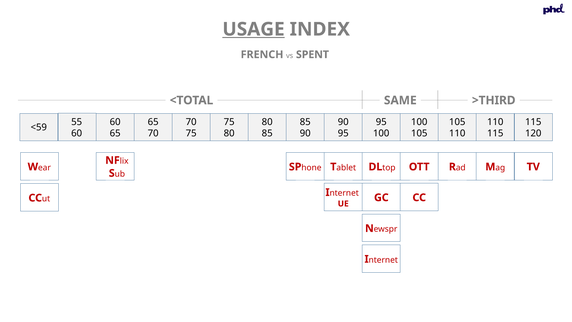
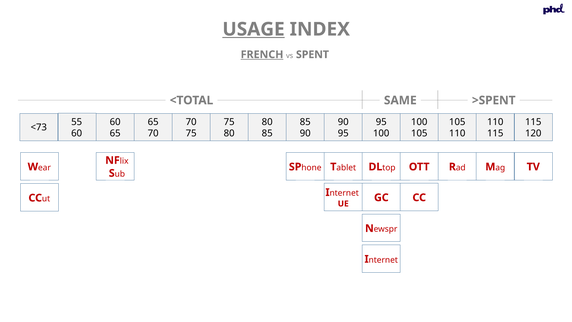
FRENCH underline: none -> present
>THIRD: >THIRD -> >SPENT
<59: <59 -> <73
